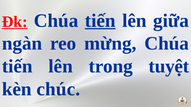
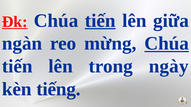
Chúa at (167, 44) underline: none -> present
tuyệt: tuyệt -> ngày
chúc: chúc -> tiếng
